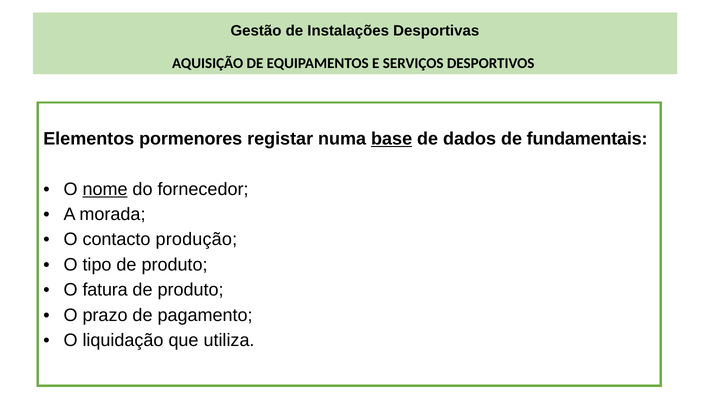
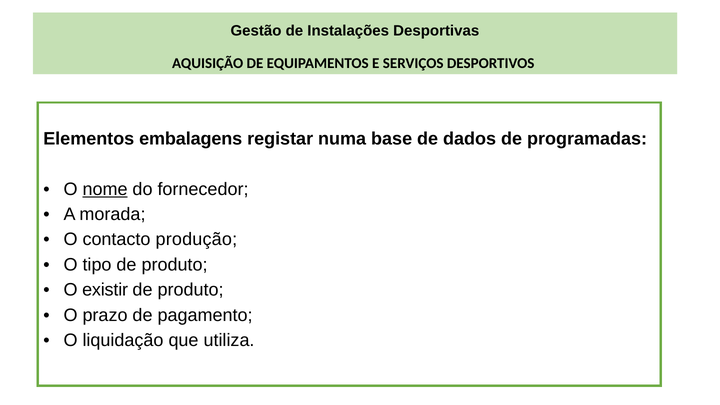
pormenores: pormenores -> embalagens
base underline: present -> none
fundamentais: fundamentais -> programadas
fatura: fatura -> existir
